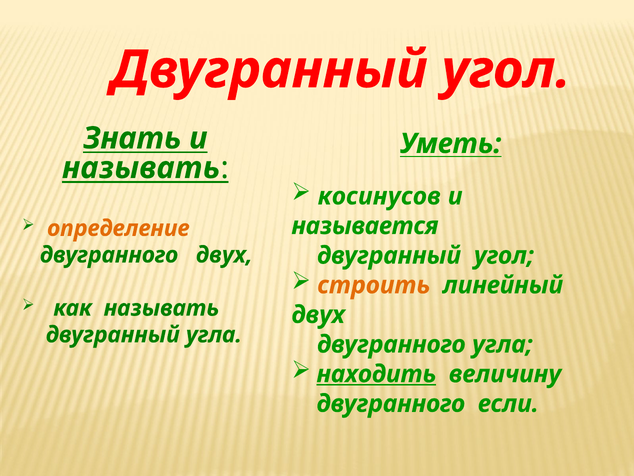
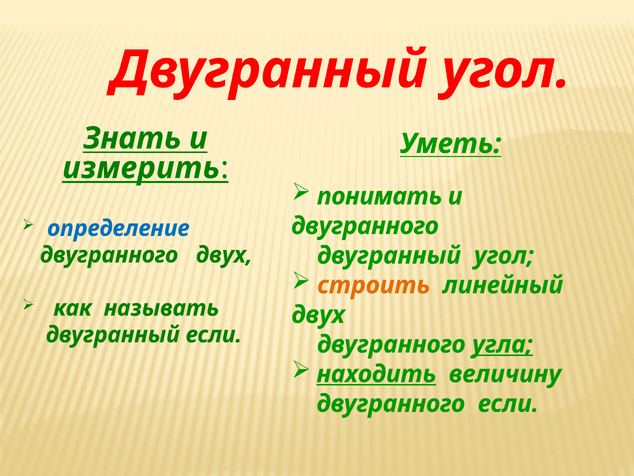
называть at (141, 168): называть -> измерить
косинусов: косинусов -> понимать
определение colour: orange -> blue
называется at (365, 226): называется -> двугранного
двугранный угла: угла -> если
угла at (502, 344) underline: none -> present
